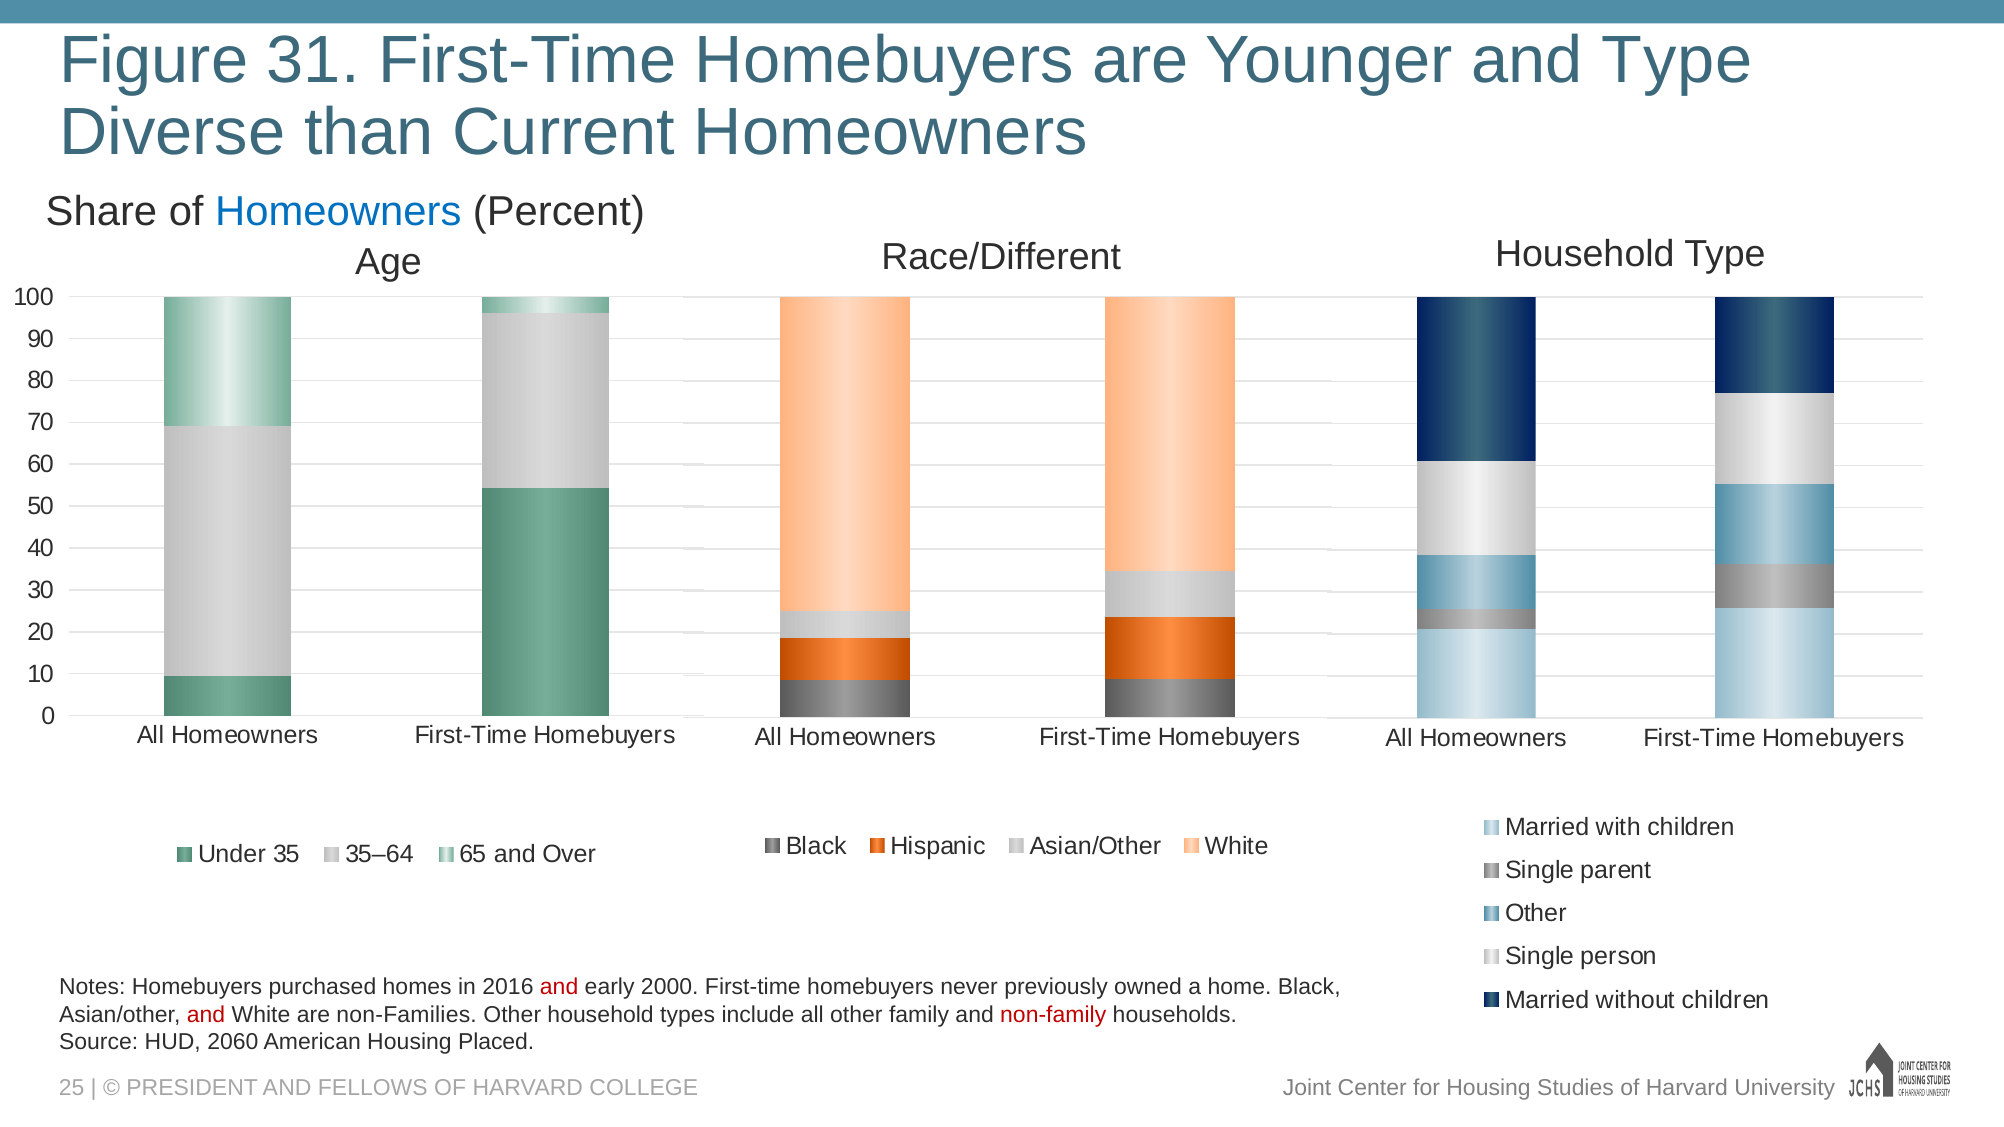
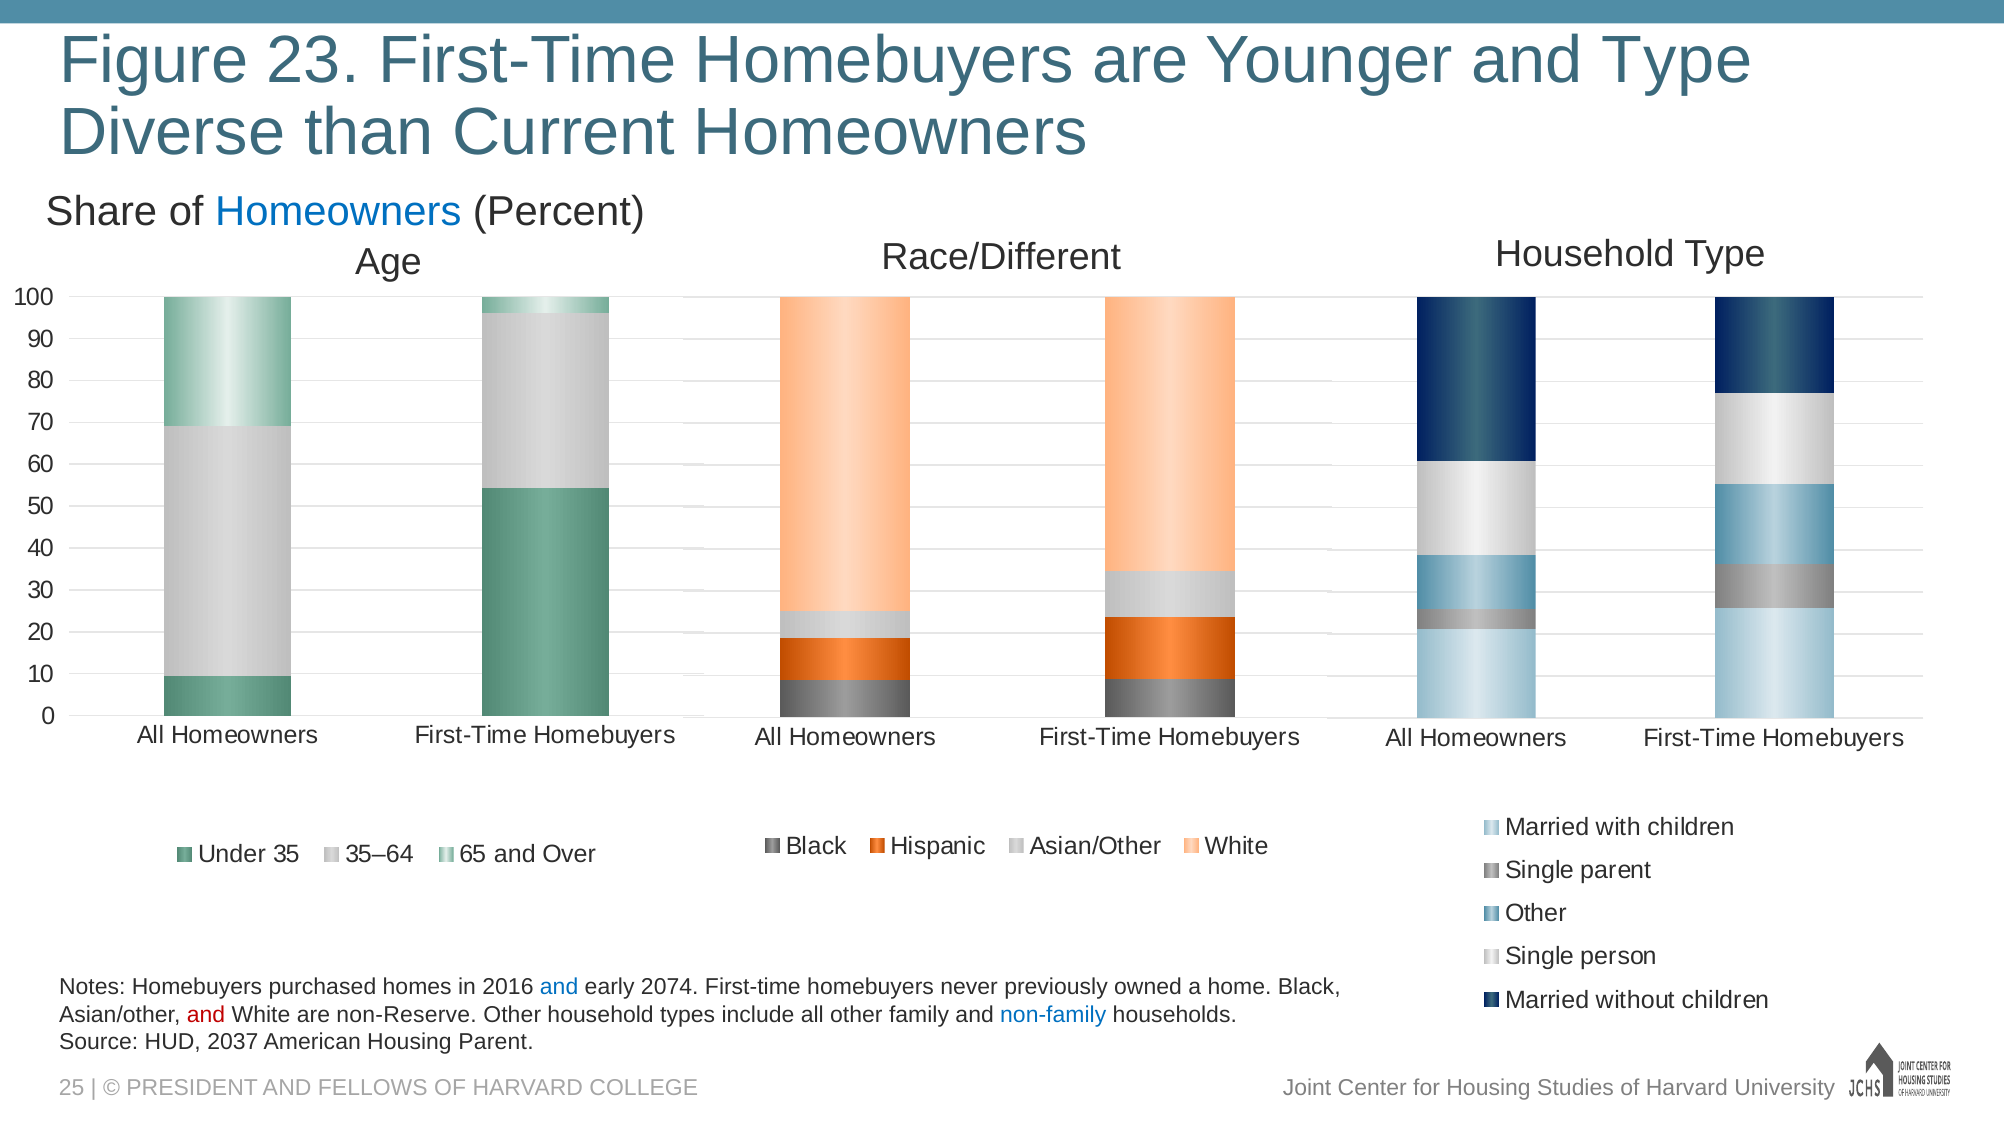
31: 31 -> 23
and at (559, 987) colour: red -> blue
2000: 2000 -> 2074
non-Families: non-Families -> non-Reserve
non-family colour: red -> blue
2060: 2060 -> 2037
Housing Placed: Placed -> Parent
